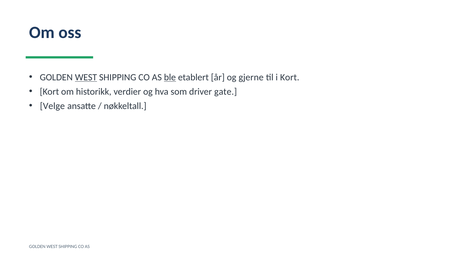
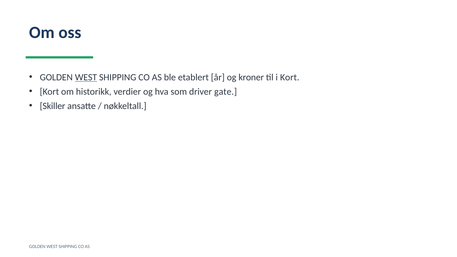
ble underline: present -> none
gjerne: gjerne -> kroner
Velge: Velge -> Skiller
